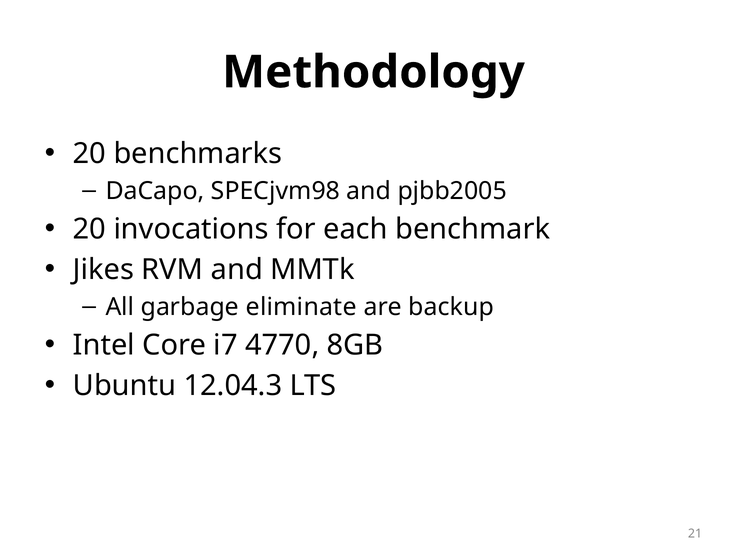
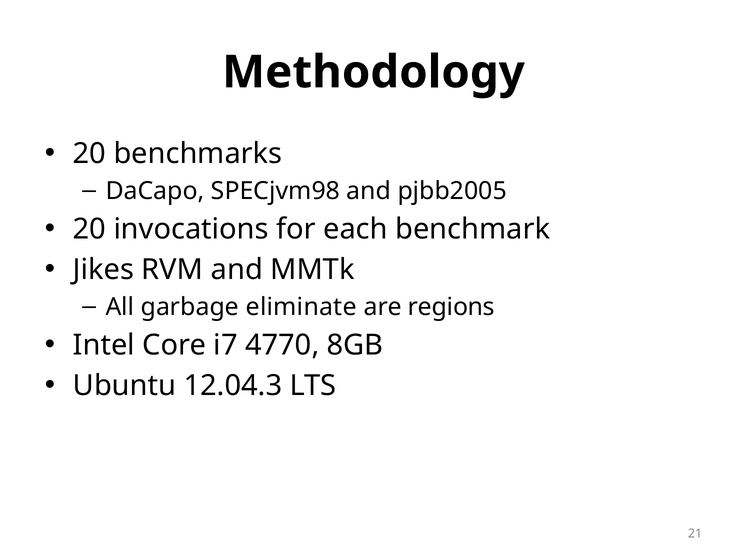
backup: backup -> regions
